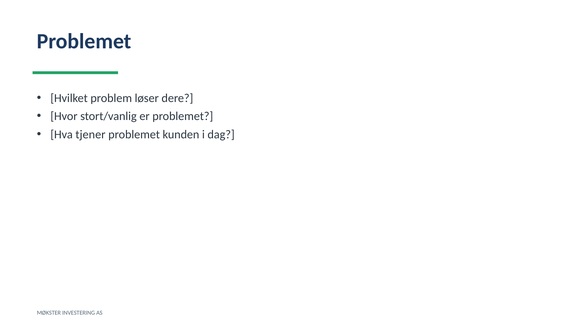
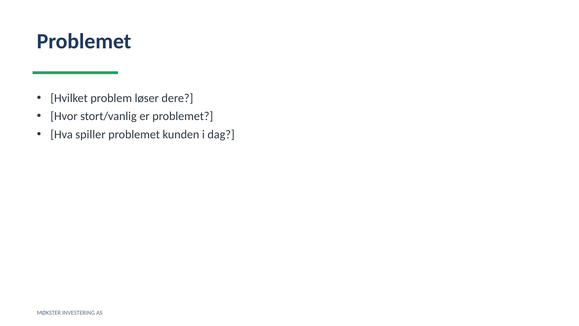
tjener: tjener -> spiller
